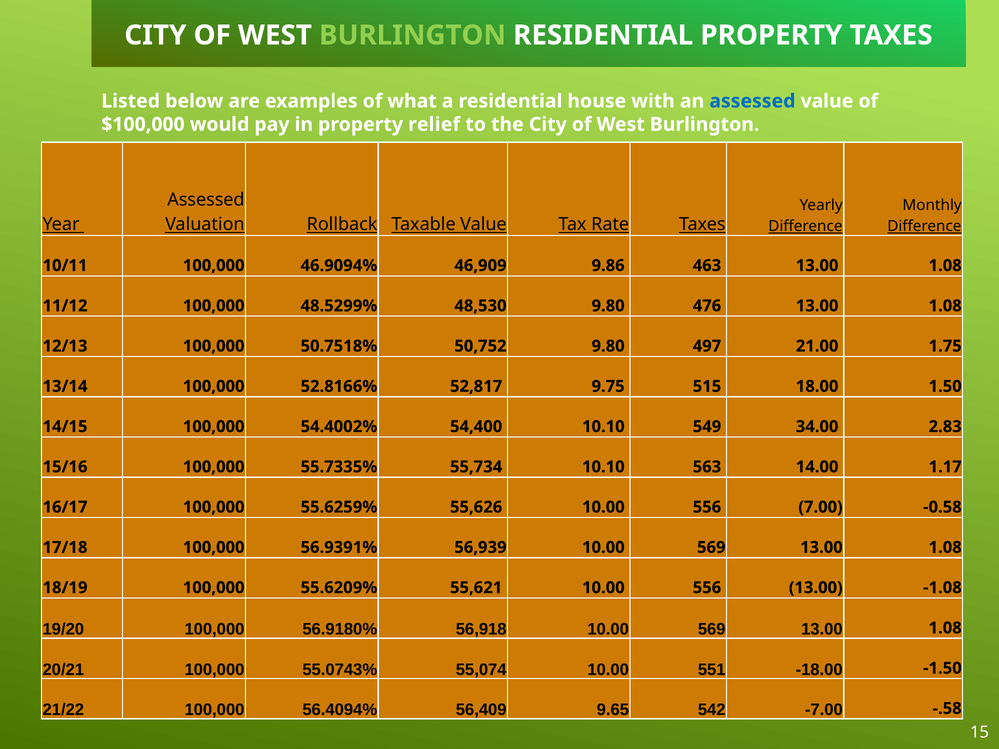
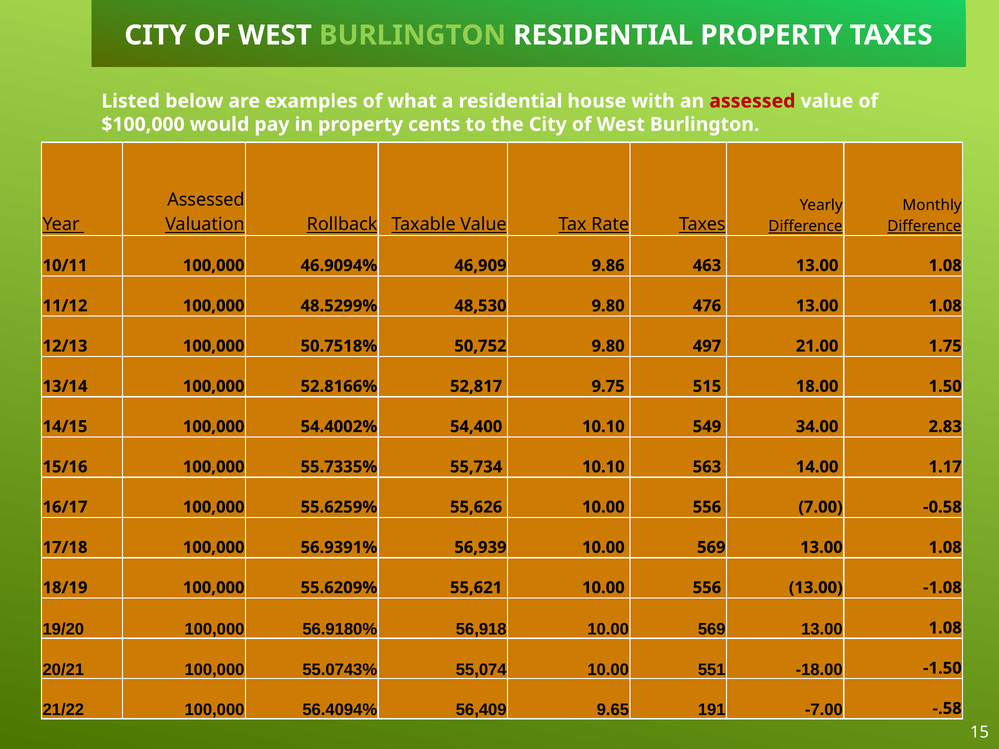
assessed at (752, 101) colour: blue -> red
relief: relief -> cents
542: 542 -> 191
